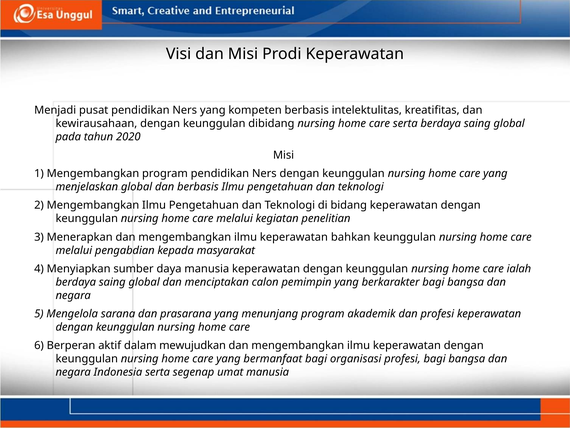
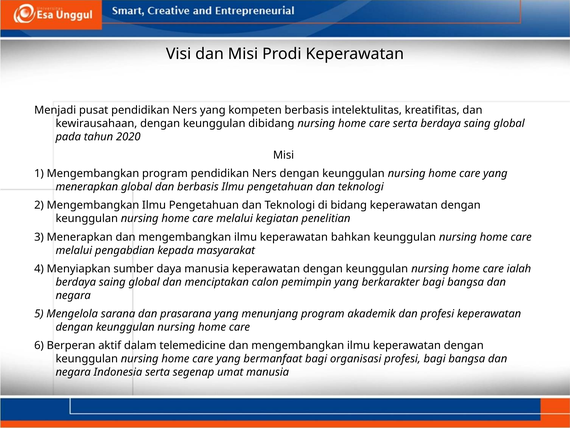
menjelaskan at (87, 187): menjelaskan -> menerapkan
mewujudkan: mewujudkan -> telemedicine
